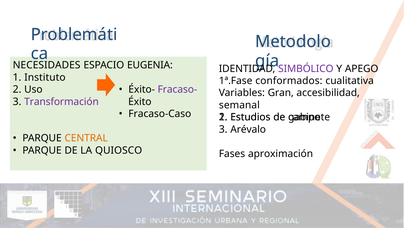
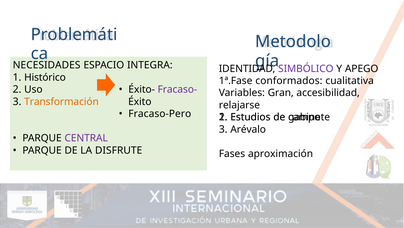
EUGENIA: EUGENIA -> INTEGRA
Instituto: Instituto -> Histórico
Transformación colour: purple -> orange
semanal: semanal -> relajarse
Fracaso-Caso: Fracaso-Caso -> Fracaso-Pero
CENTRAL colour: orange -> purple
QUIOSCO: QUIOSCO -> DISFRUTE
